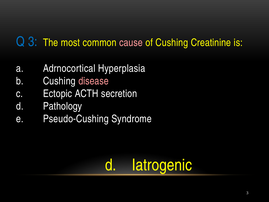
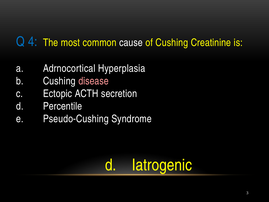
Q 3: 3 -> 4
cause colour: pink -> white
Pathology: Pathology -> Percentile
